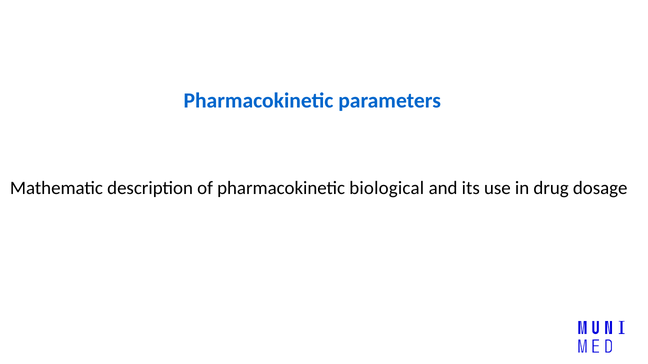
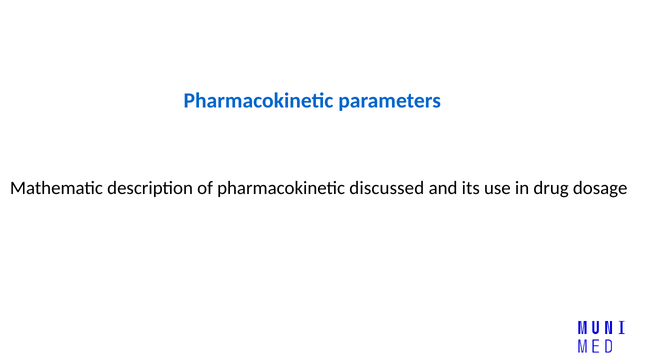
biological: biological -> discussed
